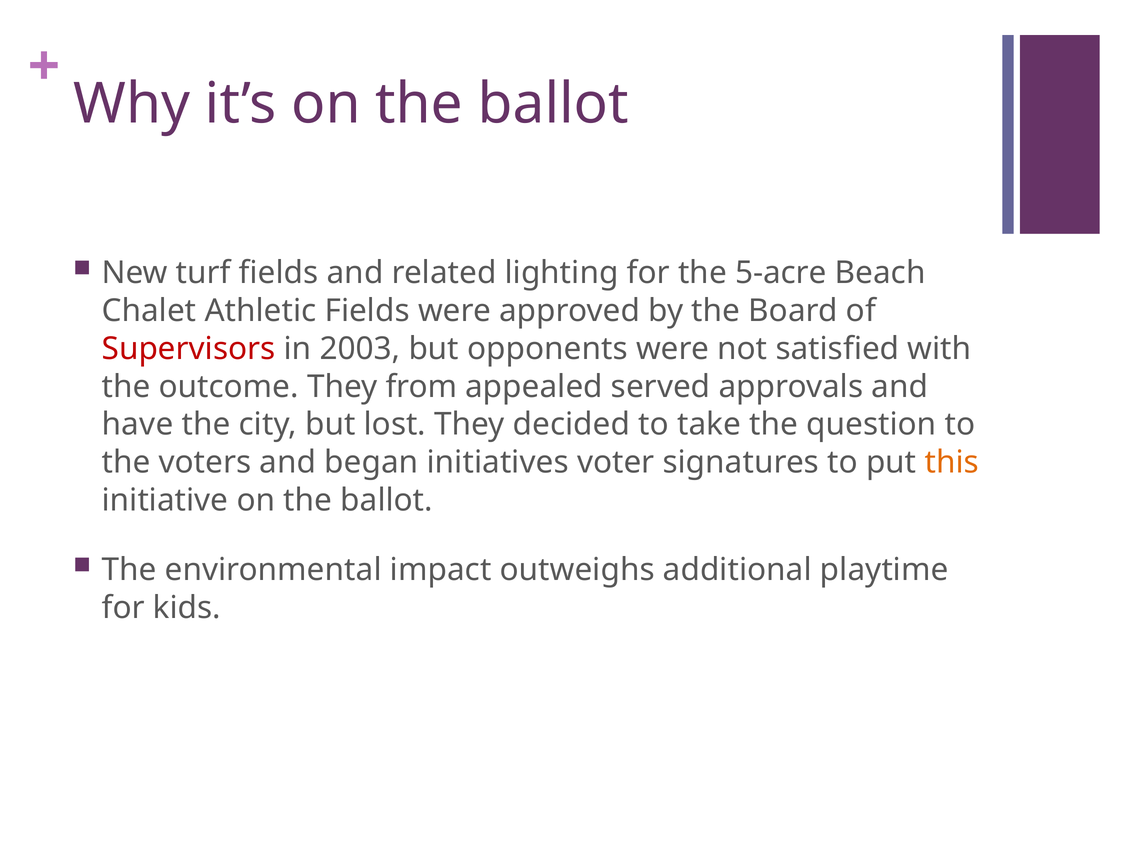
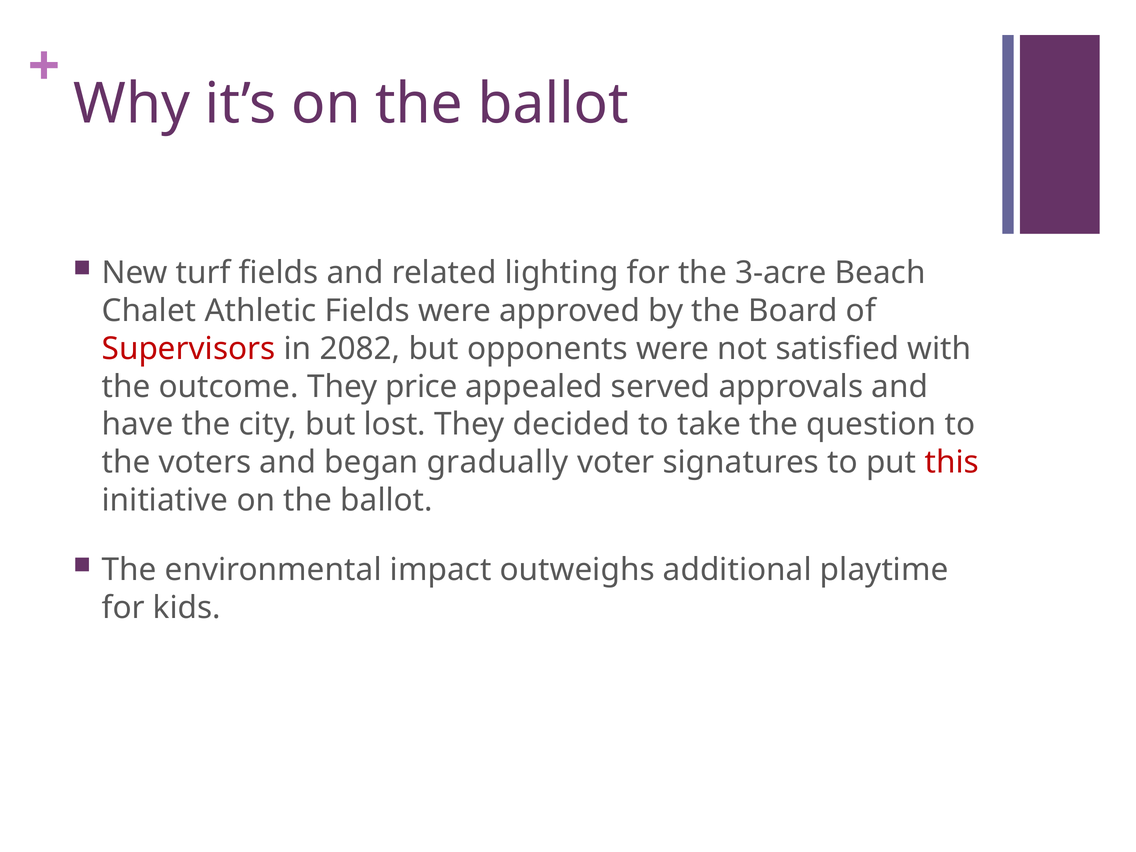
5-acre: 5-acre -> 3-acre
2003: 2003 -> 2082
from: from -> price
initiatives: initiatives -> gradually
this colour: orange -> red
